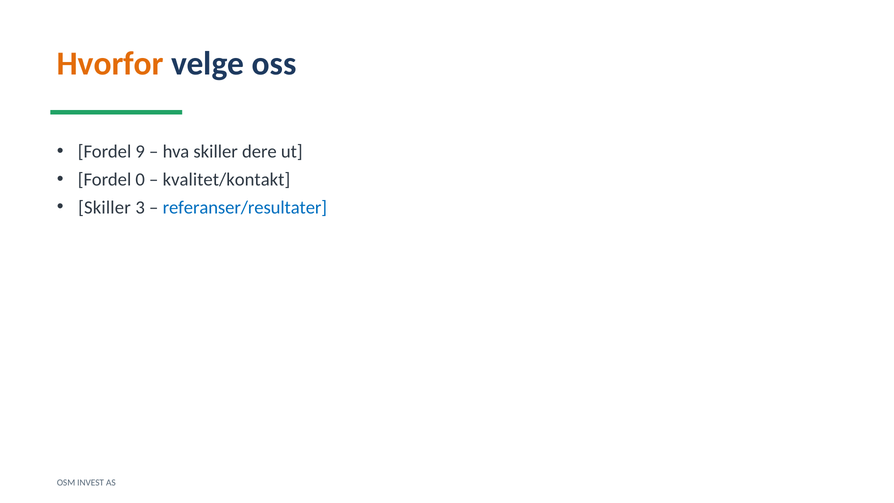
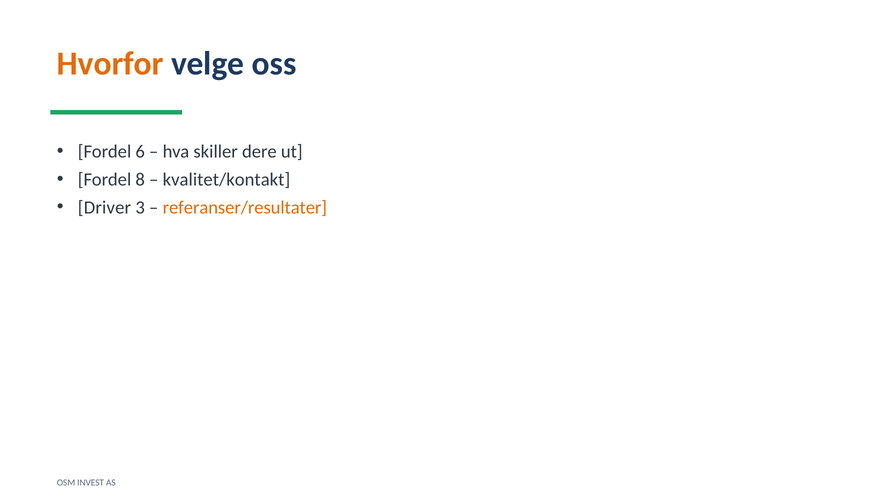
9: 9 -> 6
0: 0 -> 8
Skiller at (104, 207): Skiller -> Driver
referanser/resultater colour: blue -> orange
